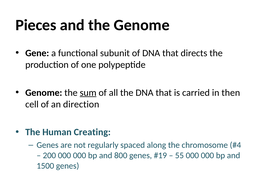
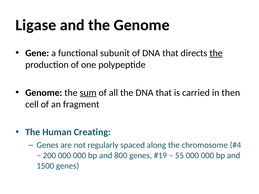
Pieces: Pieces -> Ligase
the at (216, 53) underline: none -> present
direction: direction -> fragment
